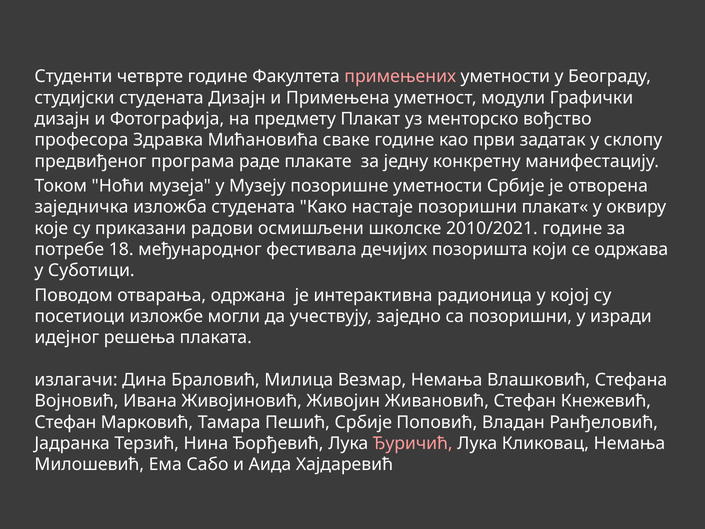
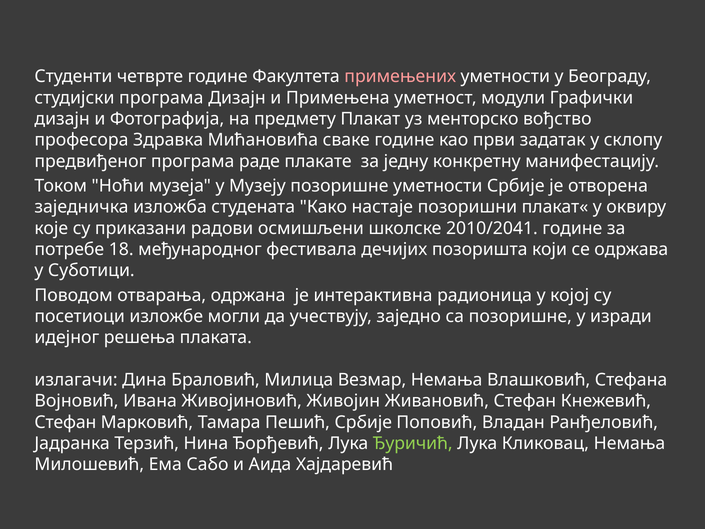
студијски студената: студената -> програма
2010/2021: 2010/2021 -> 2010/2041
са позоришни: позоришни -> позоришне
Ђуричић colour: pink -> light green
